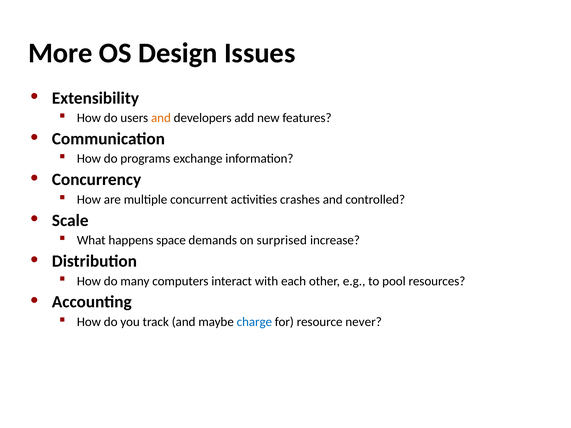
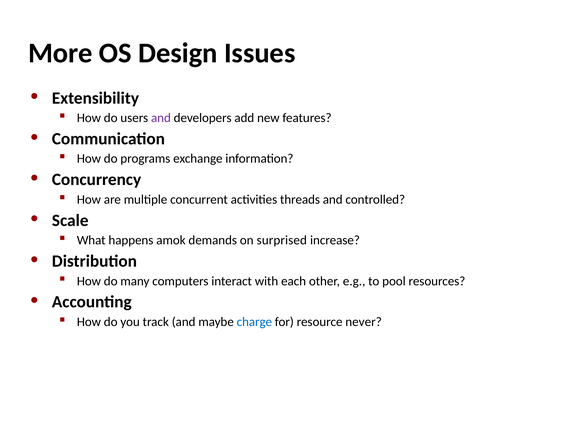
and at (161, 118) colour: orange -> purple
crashes: crashes -> threads
space: space -> amok
